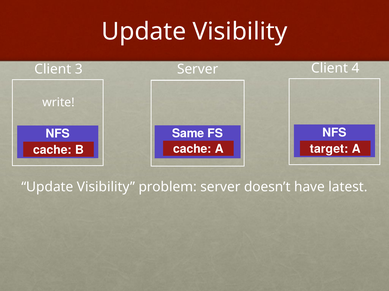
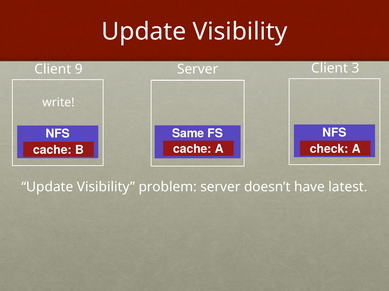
4: 4 -> 3
3: 3 -> 9
target: target -> check
